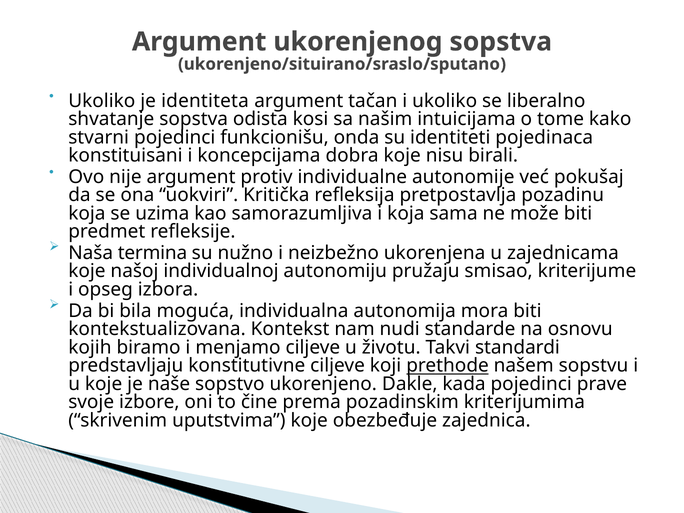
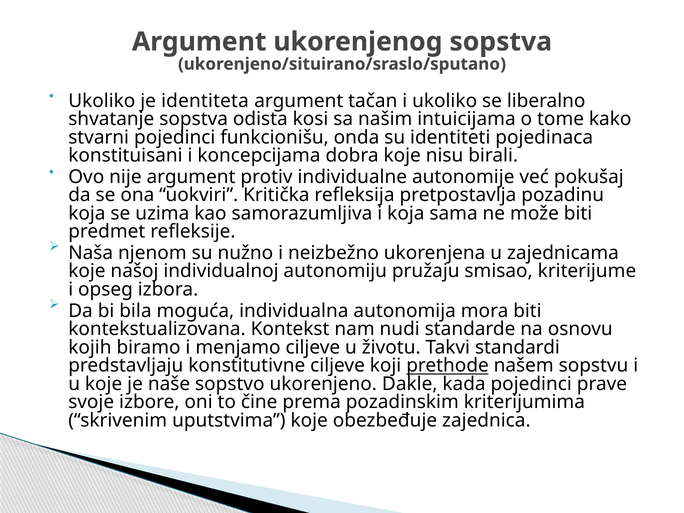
termina: termina -> njenom
